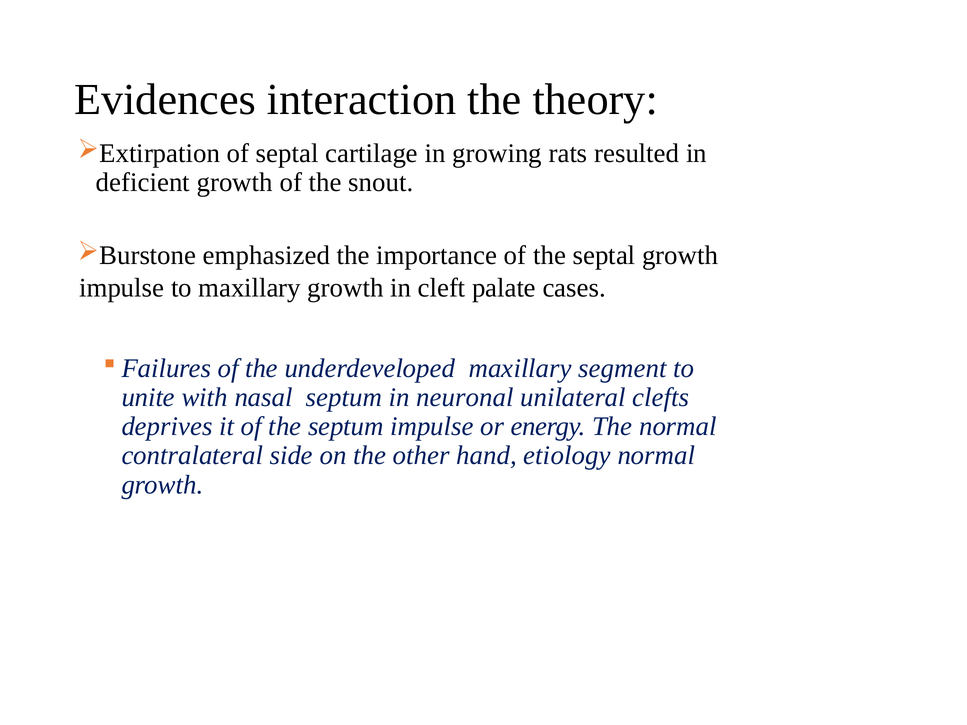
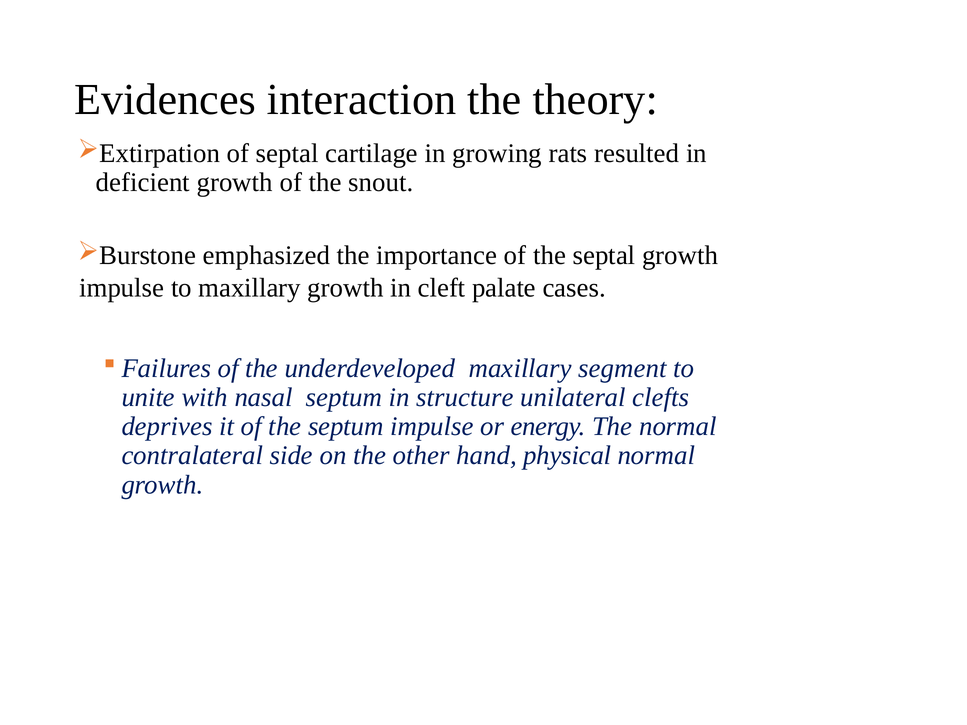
neuronal: neuronal -> structure
etiology: etiology -> physical
